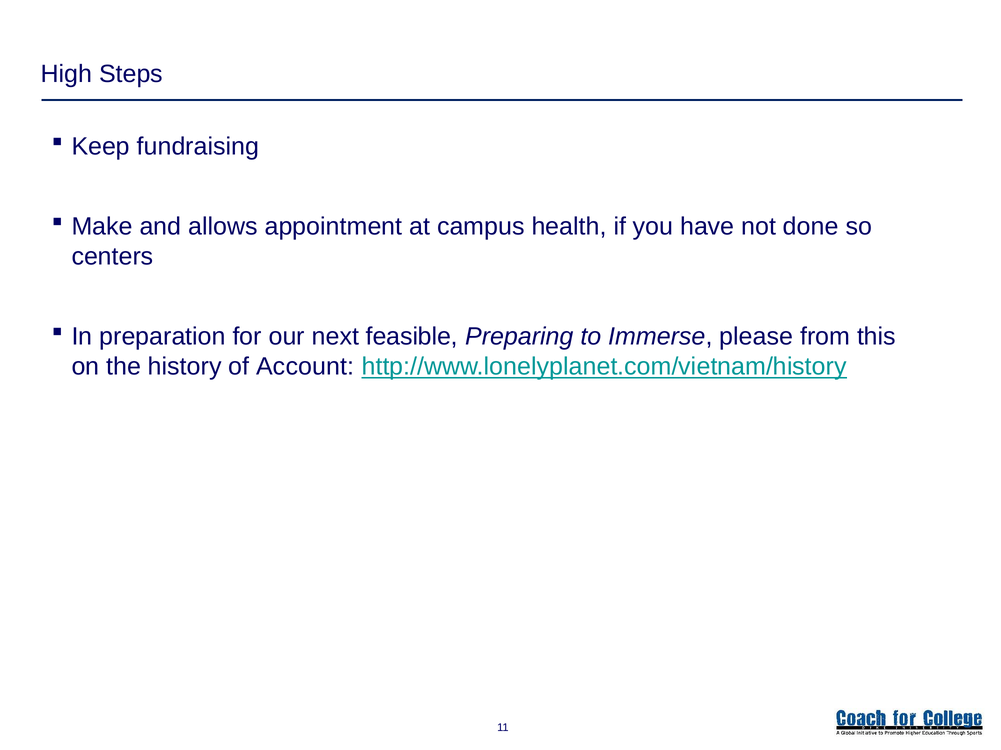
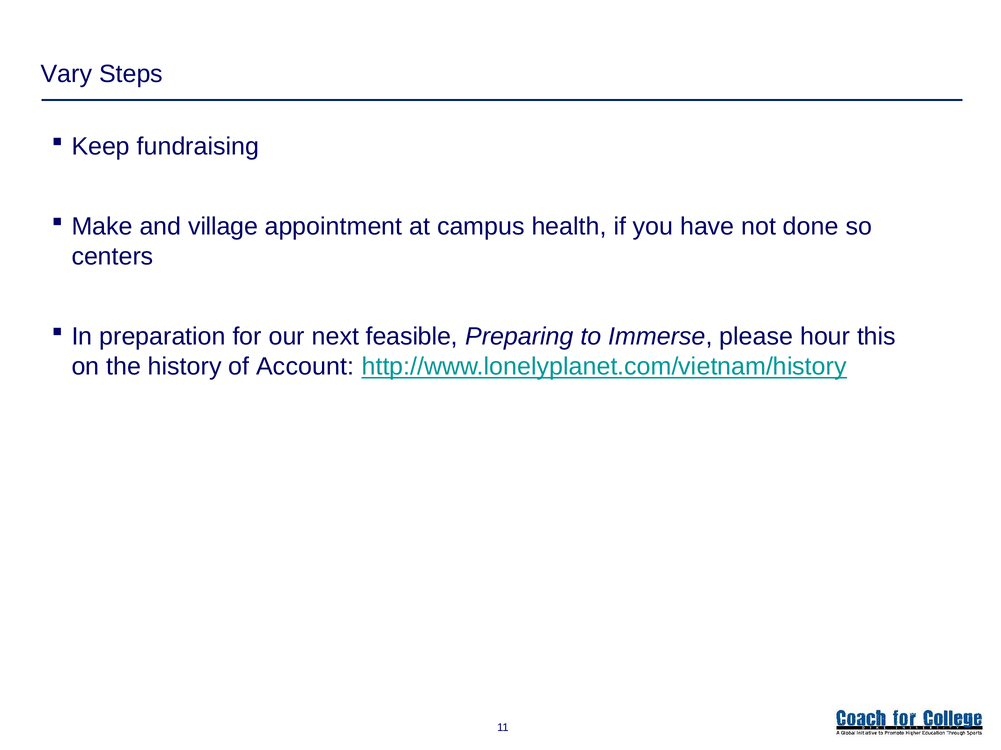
High: High -> Vary
allows: allows -> village
from: from -> hour
